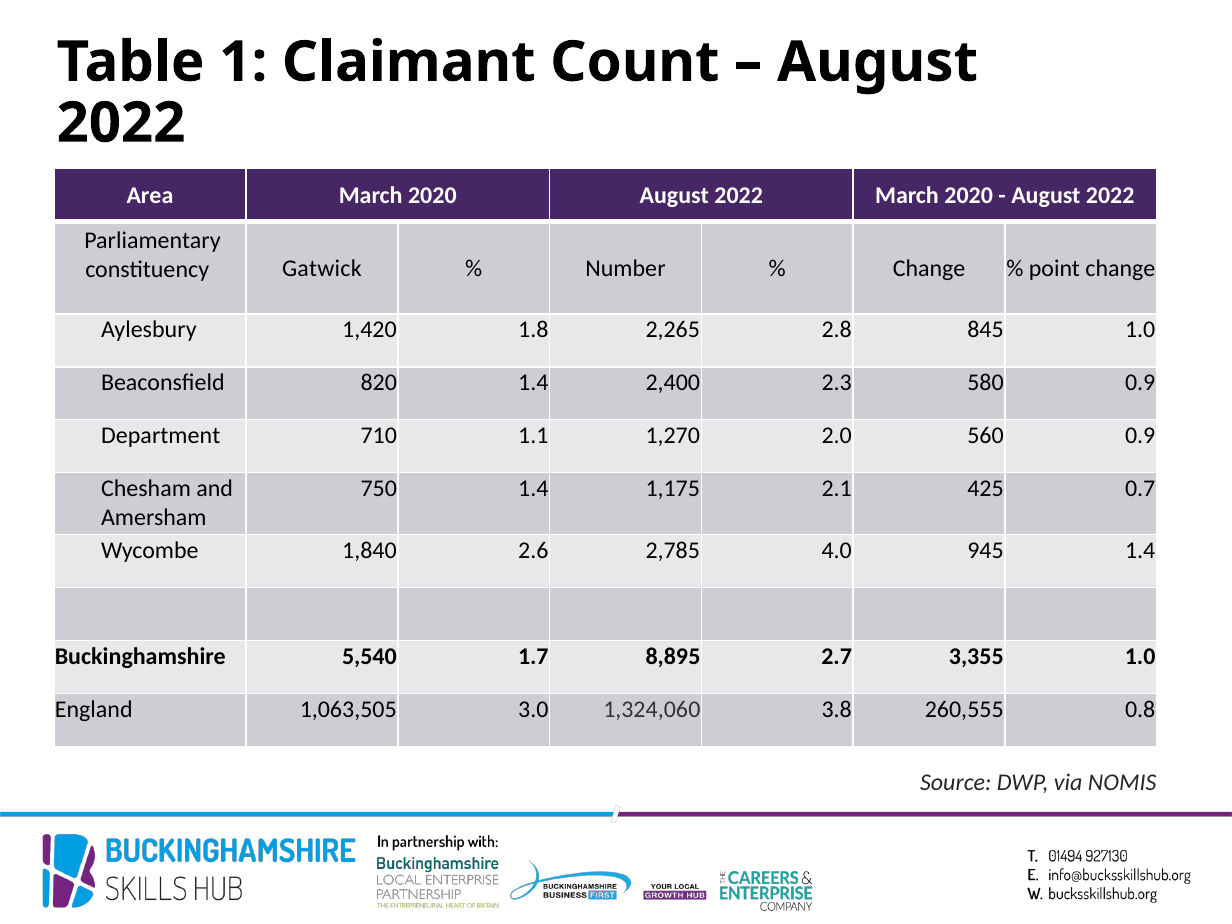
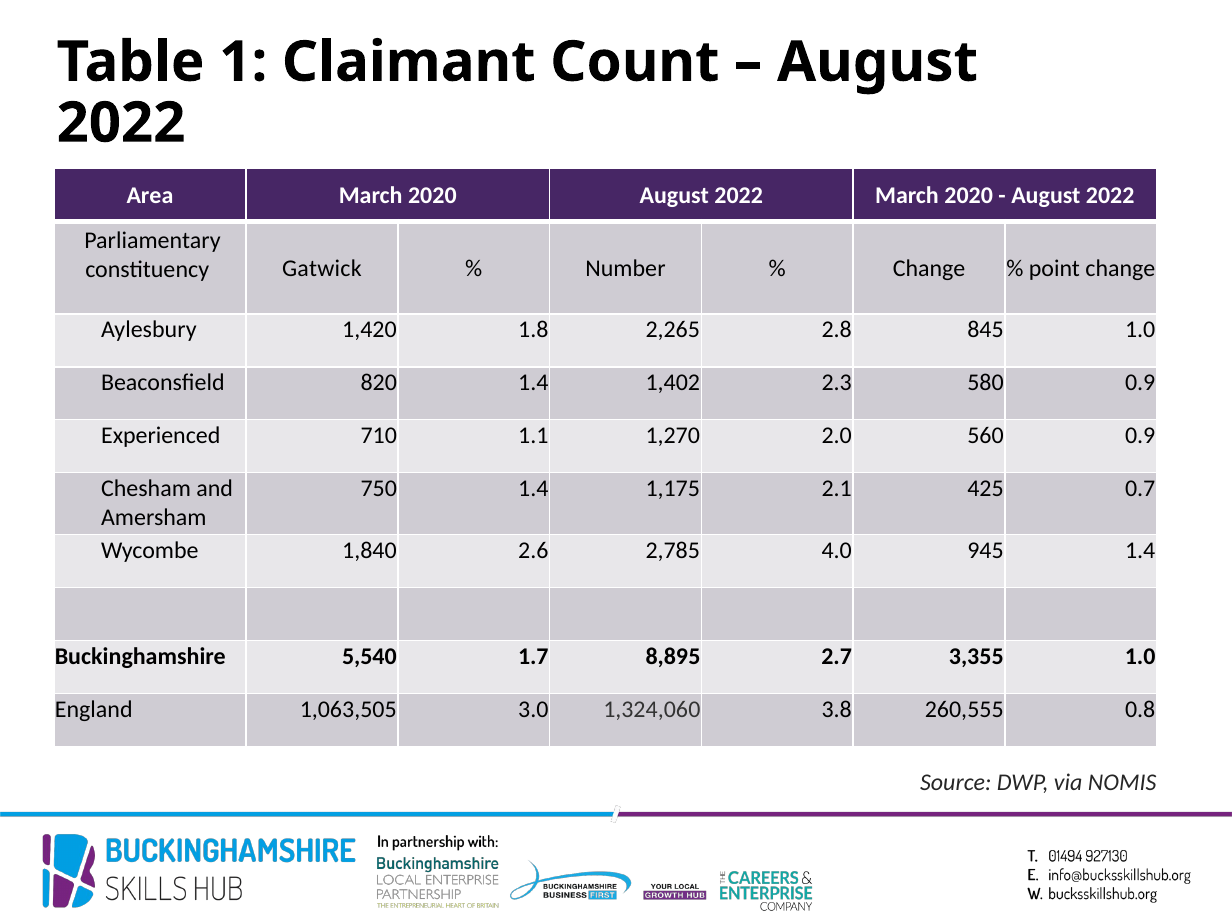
2,400: 2,400 -> 1,402
Department: Department -> Experienced
